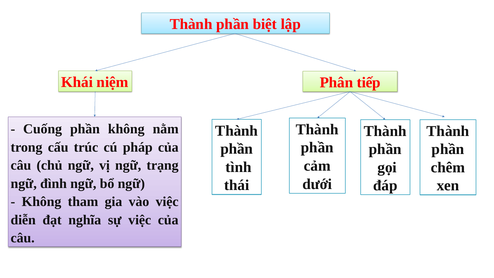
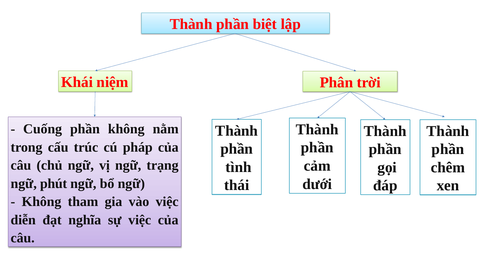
tiếp: tiếp -> trời
đình: đình -> phút
